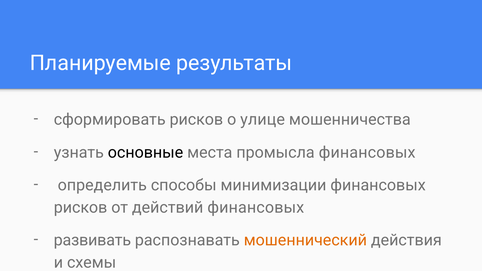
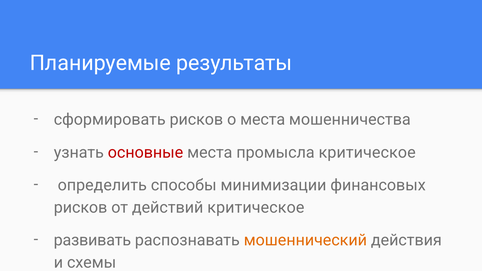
о улице: улице -> места
основные colour: black -> red
промысла финансовых: финансовых -> критическое
действий финансовых: финансовых -> критическое
